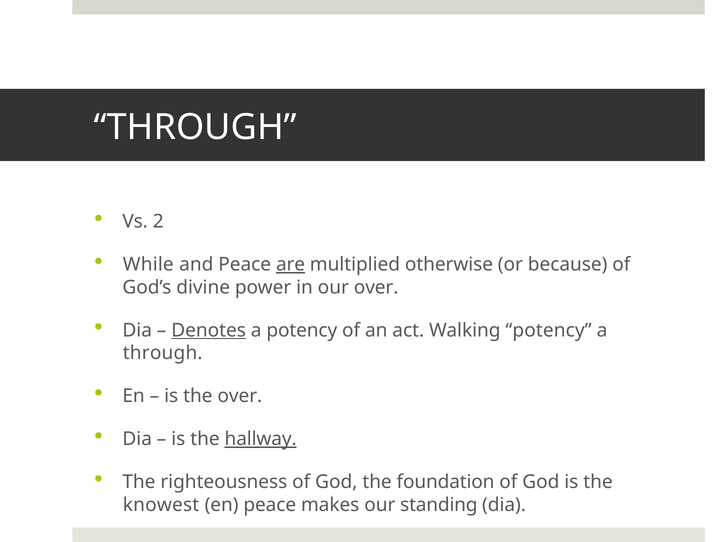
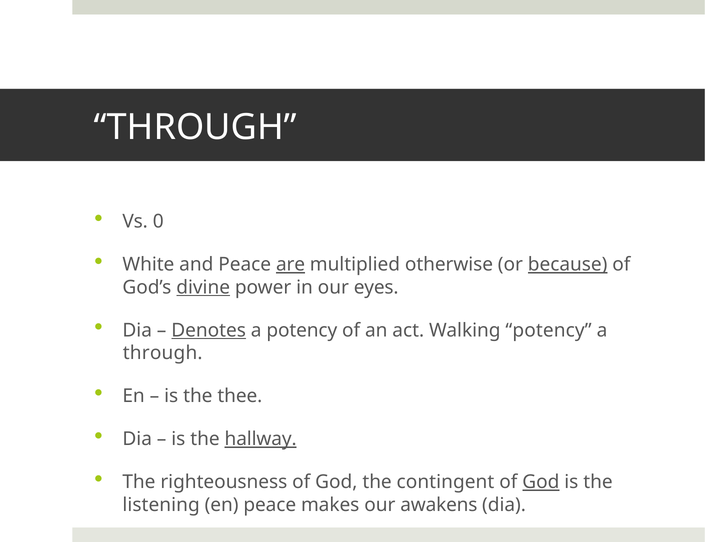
2: 2 -> 0
While: While -> White
because underline: none -> present
divine underline: none -> present
our over: over -> eyes
the over: over -> thee
foundation: foundation -> contingent
God at (541, 482) underline: none -> present
knowest: knowest -> listening
standing: standing -> awakens
